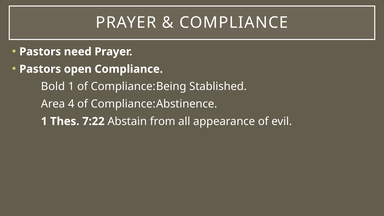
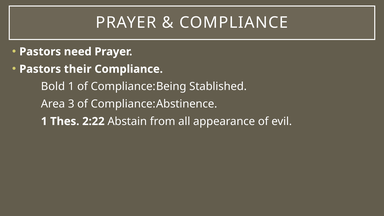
open: open -> their
4: 4 -> 3
7:22: 7:22 -> 2:22
